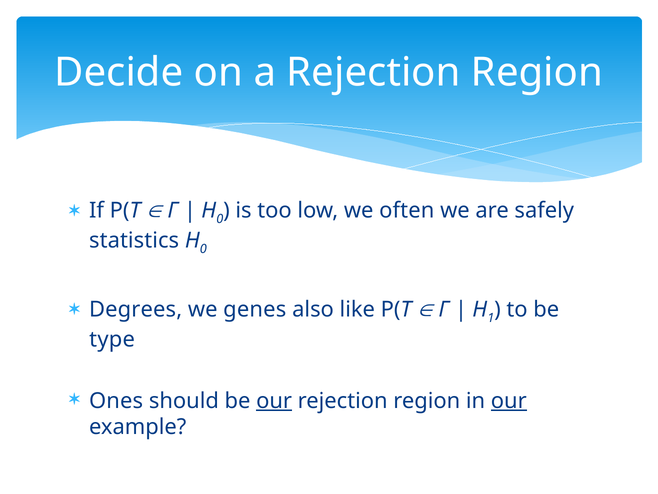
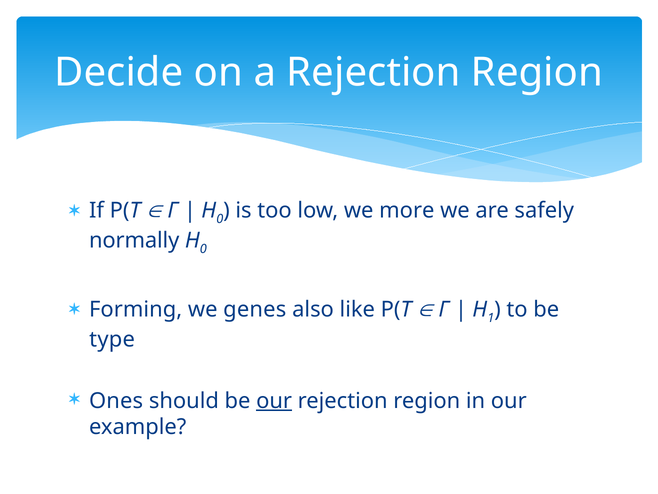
often: often -> more
statistics: statistics -> normally
Degrees: Degrees -> Forming
our at (509, 400) underline: present -> none
